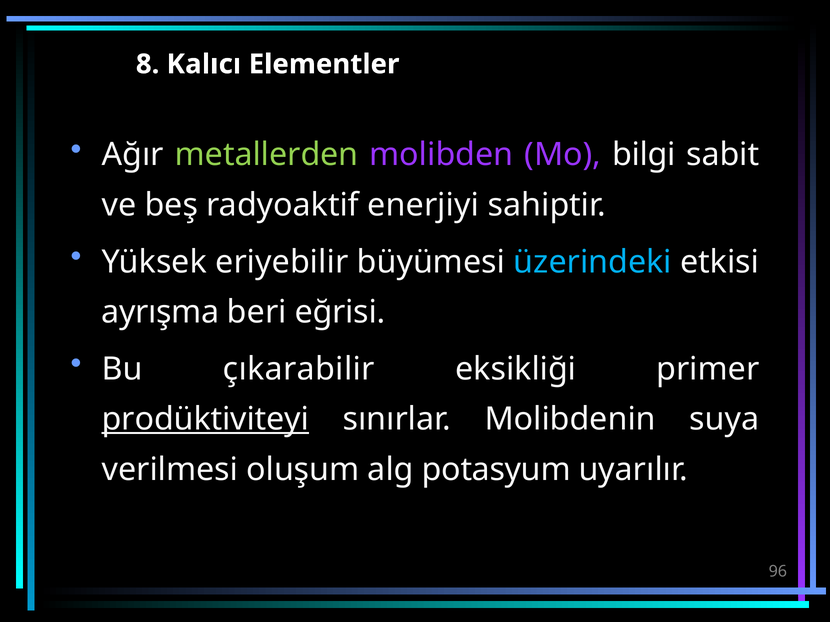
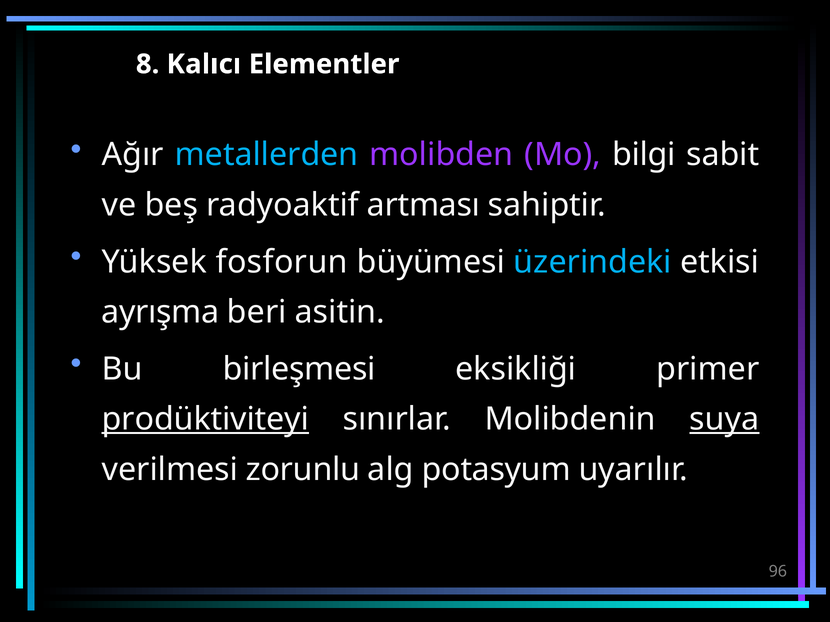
metallerden colour: light green -> light blue
enerjiyi: enerjiyi -> artması
eriyebilir: eriyebilir -> fosforun
eğrisi: eğrisi -> asitin
çıkarabilir: çıkarabilir -> birleşmesi
suya underline: none -> present
oluşum: oluşum -> zorunlu
